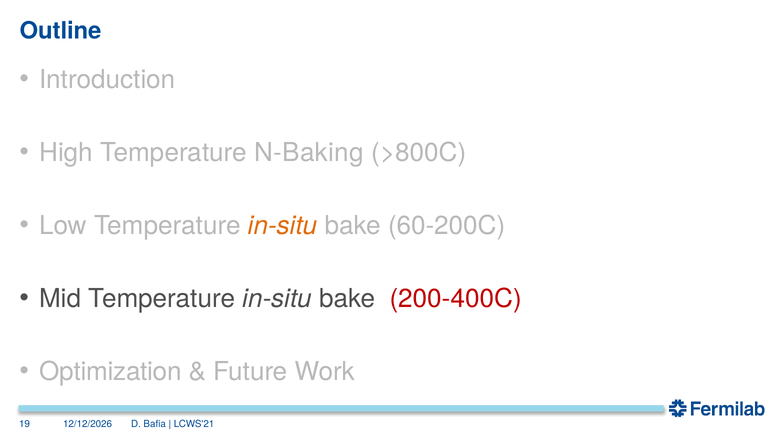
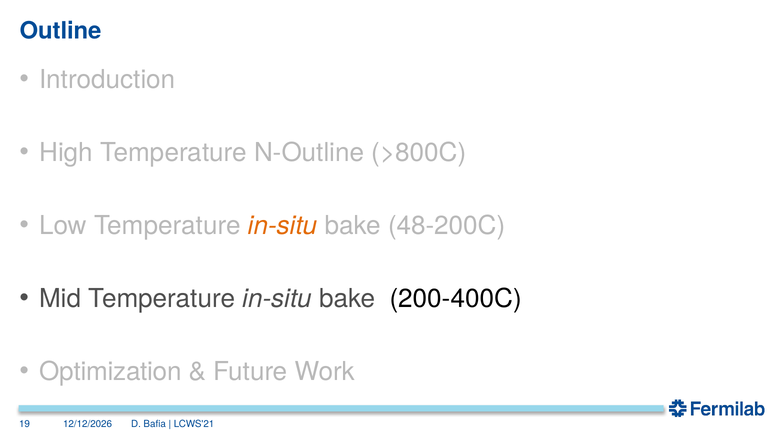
N-Baking: N-Baking -> N-Outline
60-200C: 60-200C -> 48-200C
200-400C colour: red -> black
